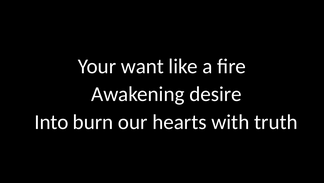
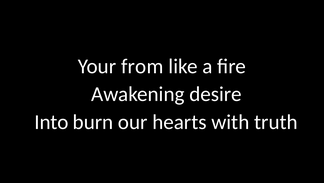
want: want -> from
